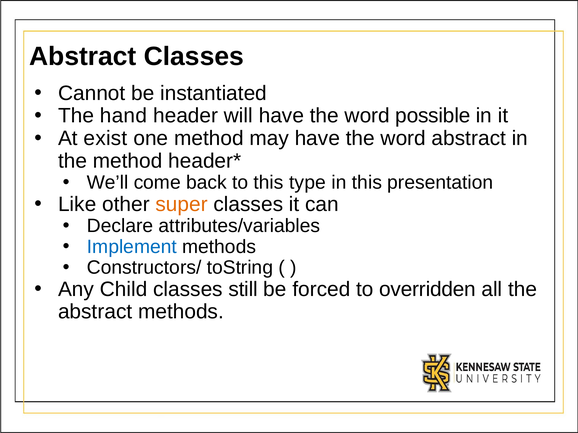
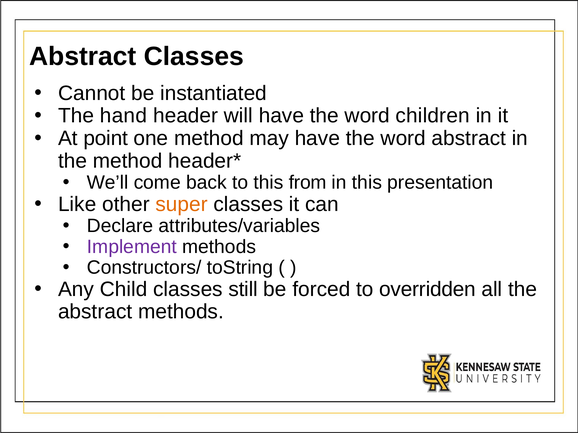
possible: possible -> children
exist: exist -> point
type: type -> from
Implement colour: blue -> purple
